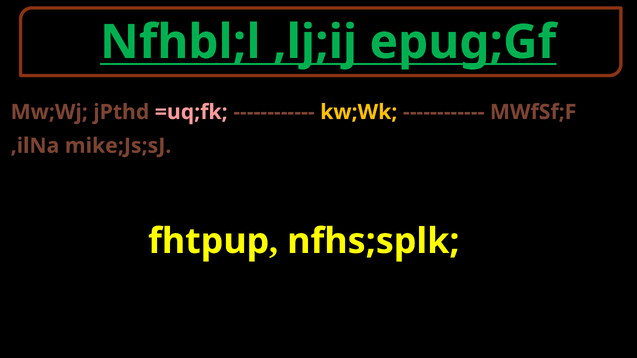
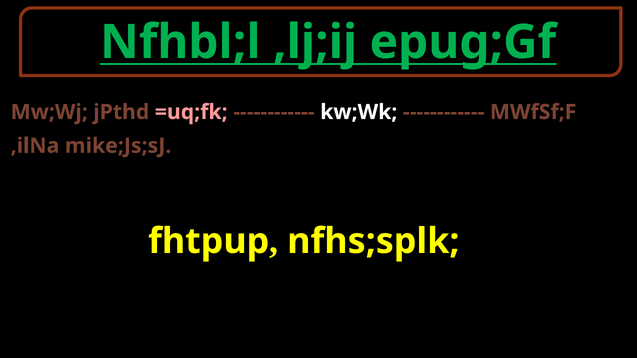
kw;Wk colour: yellow -> white
